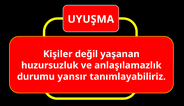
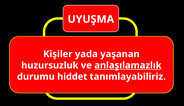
değil: değil -> yada
anlaşılamazlık underline: none -> present
yansır: yansır -> hiddet
